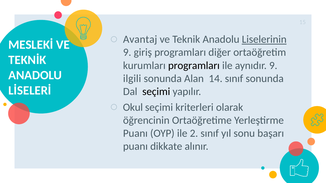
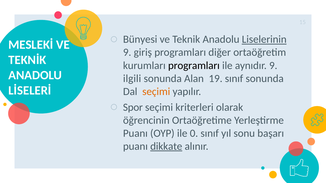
Avantaj: Avantaj -> Bünyesi
14: 14 -> 19
seçimi at (156, 92) colour: black -> orange
Okul: Okul -> Spor
2: 2 -> 0
dikkate underline: none -> present
